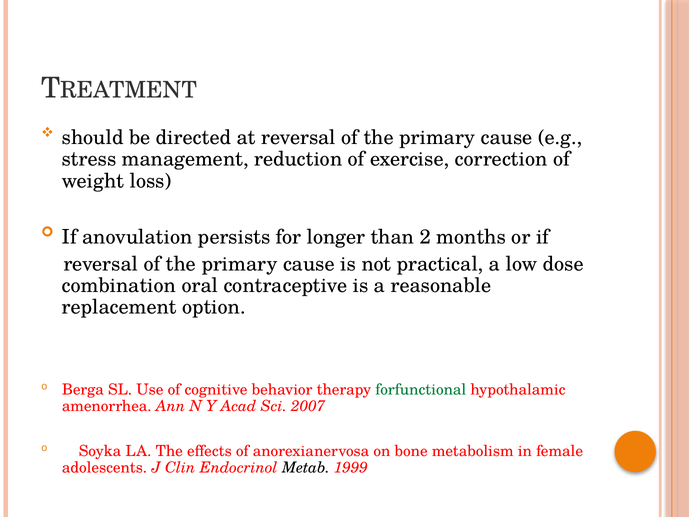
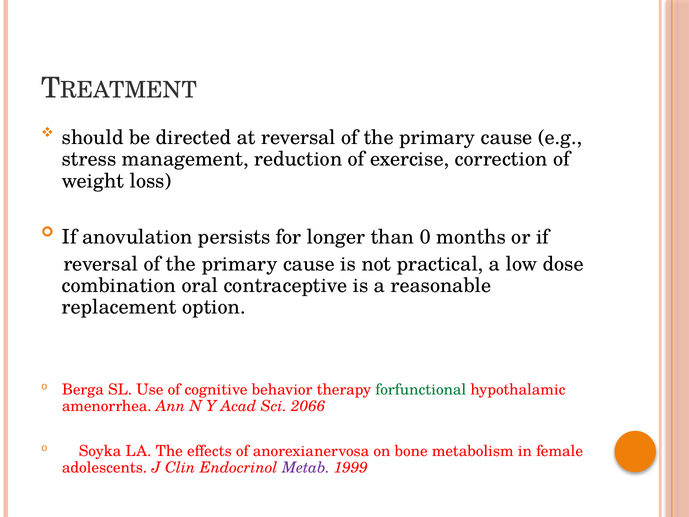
2: 2 -> 0
2007: 2007 -> 2066
Metab colour: black -> purple
